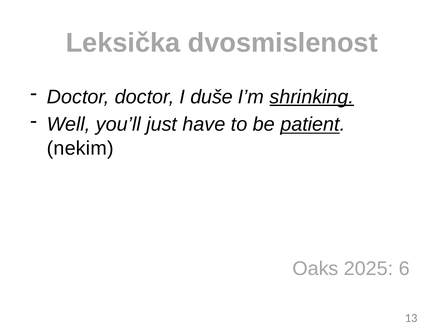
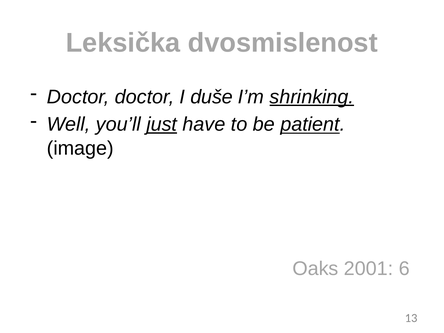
just underline: none -> present
nekim: nekim -> image
2025: 2025 -> 2001
